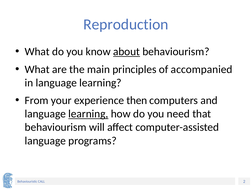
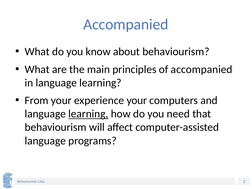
Reproduction at (126, 24): Reproduction -> Accompanied
about underline: present -> none
experience then: then -> your
